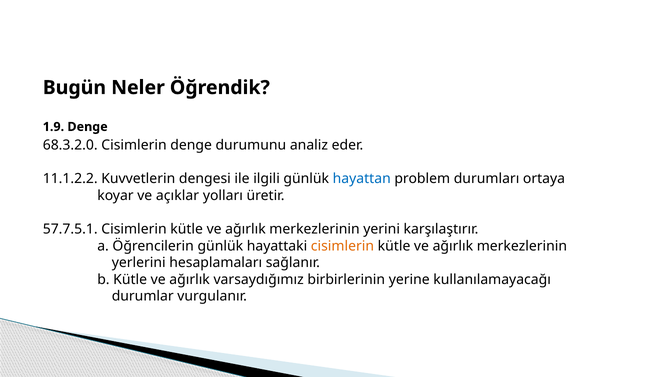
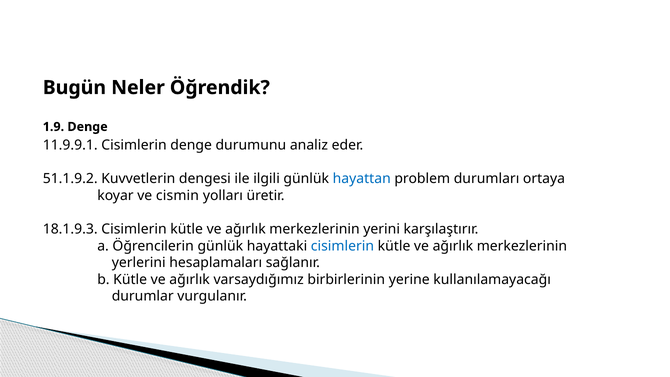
68.3.2.0: 68.3.2.0 -> 11.9.9.1
11.1.2.2: 11.1.2.2 -> 51.1.9.2
açıklar: açıklar -> cismin
57.7.5.1: 57.7.5.1 -> 18.1.9.3
cisimlerin at (342, 246) colour: orange -> blue
